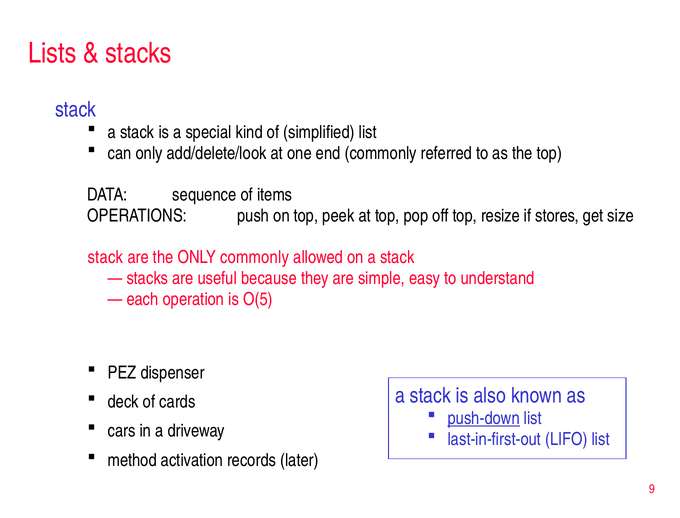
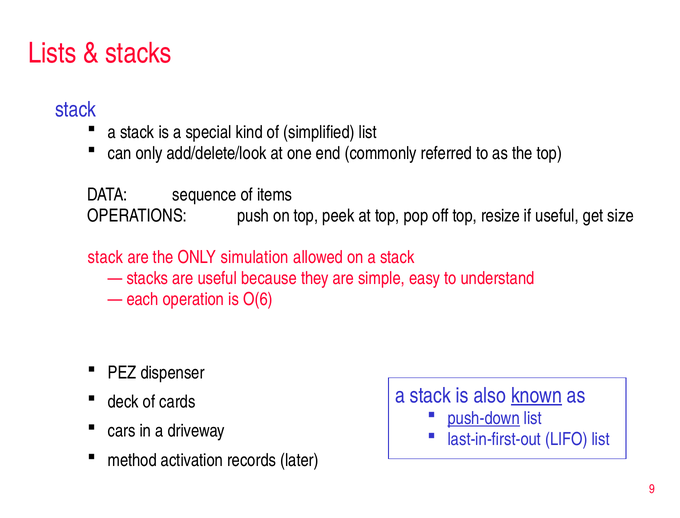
if stores: stores -> useful
ONLY commonly: commonly -> simulation
O(5: O(5 -> O(6
known underline: none -> present
